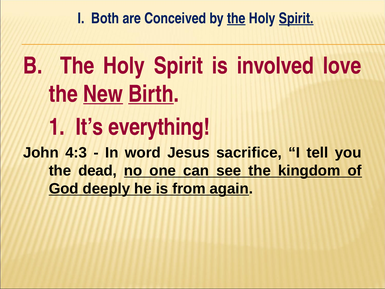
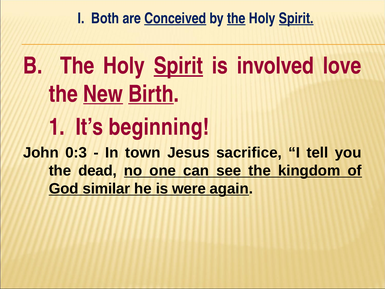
Conceived underline: none -> present
Spirit at (178, 66) underline: none -> present
everything: everything -> beginning
4:3: 4:3 -> 0:3
word: word -> town
deeply: deeply -> similar
from: from -> were
